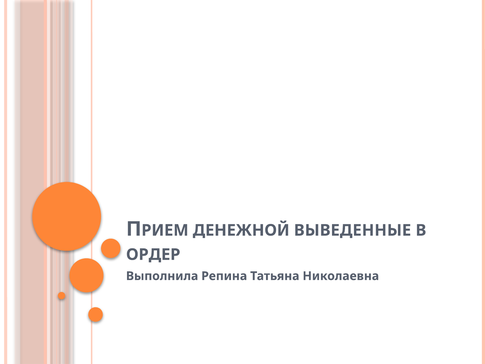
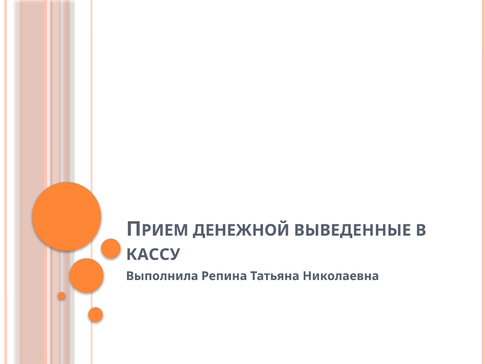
ОРДЕР: ОРДЕР -> КАССУ
